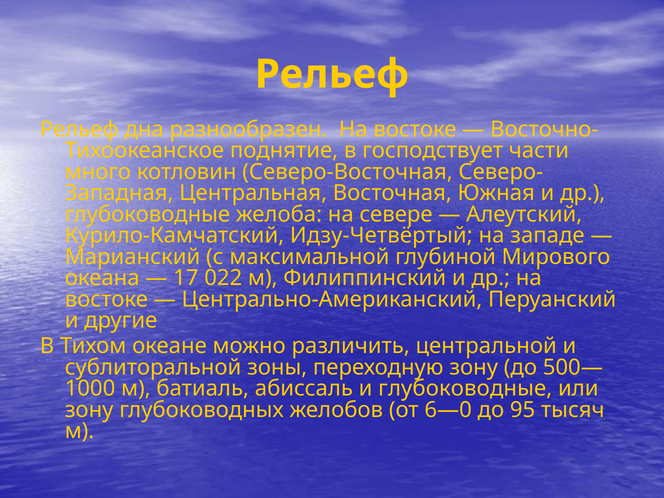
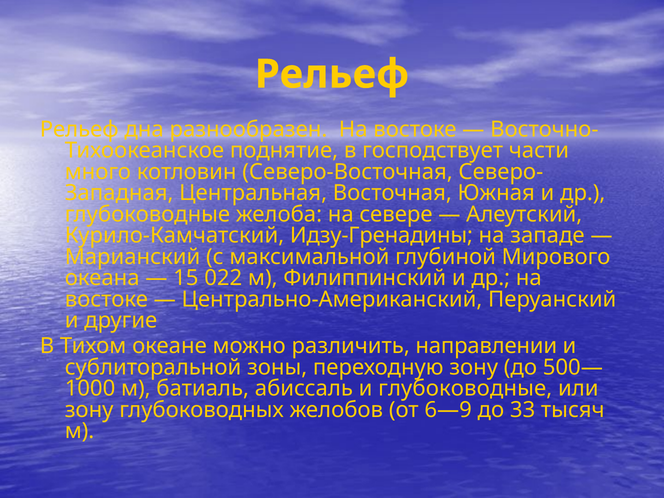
Идзу-Четвёртый: Идзу-Четвёртый -> Идзу-Гренадины
17: 17 -> 15
центральной: центральной -> направлении
6—0: 6—0 -> 6—9
95: 95 -> 33
